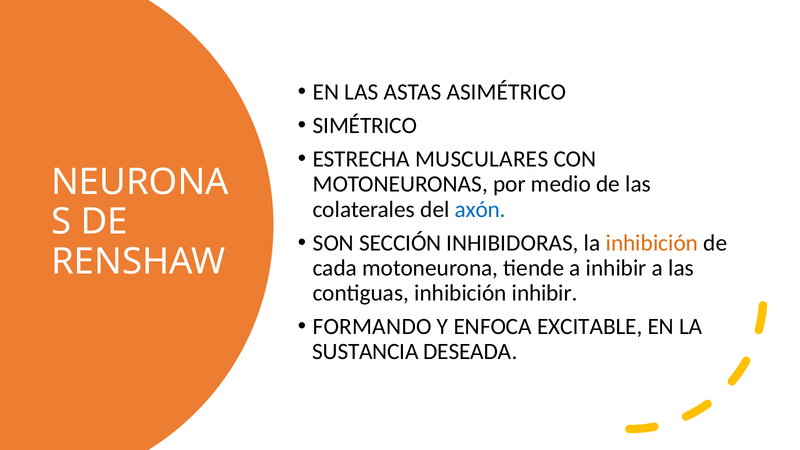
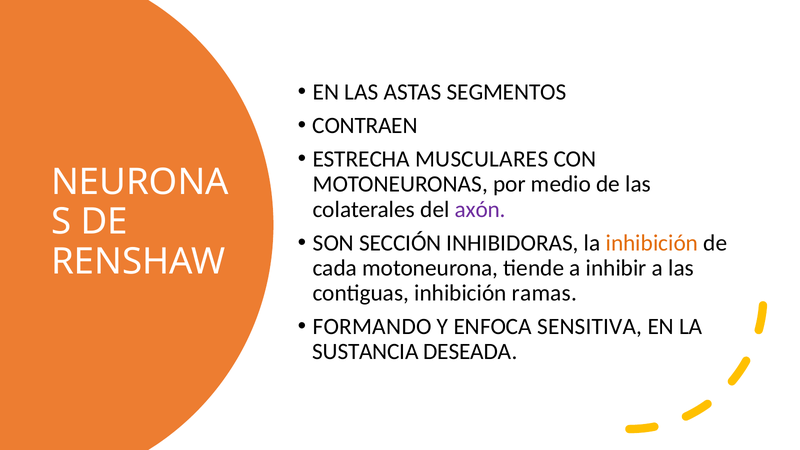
ASIMÉTRICO: ASIMÉTRICO -> SEGMENTOS
SIMÉTRICO: SIMÉTRICO -> CONTRAEN
axón colour: blue -> purple
inhibición inhibir: inhibir -> ramas
EXCITABLE: EXCITABLE -> SENSITIVA
